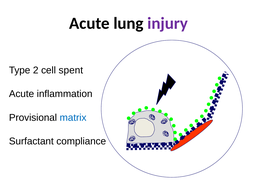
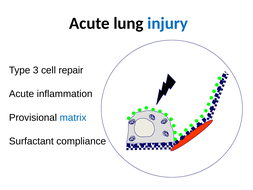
injury colour: purple -> blue
2: 2 -> 3
spent: spent -> repair
